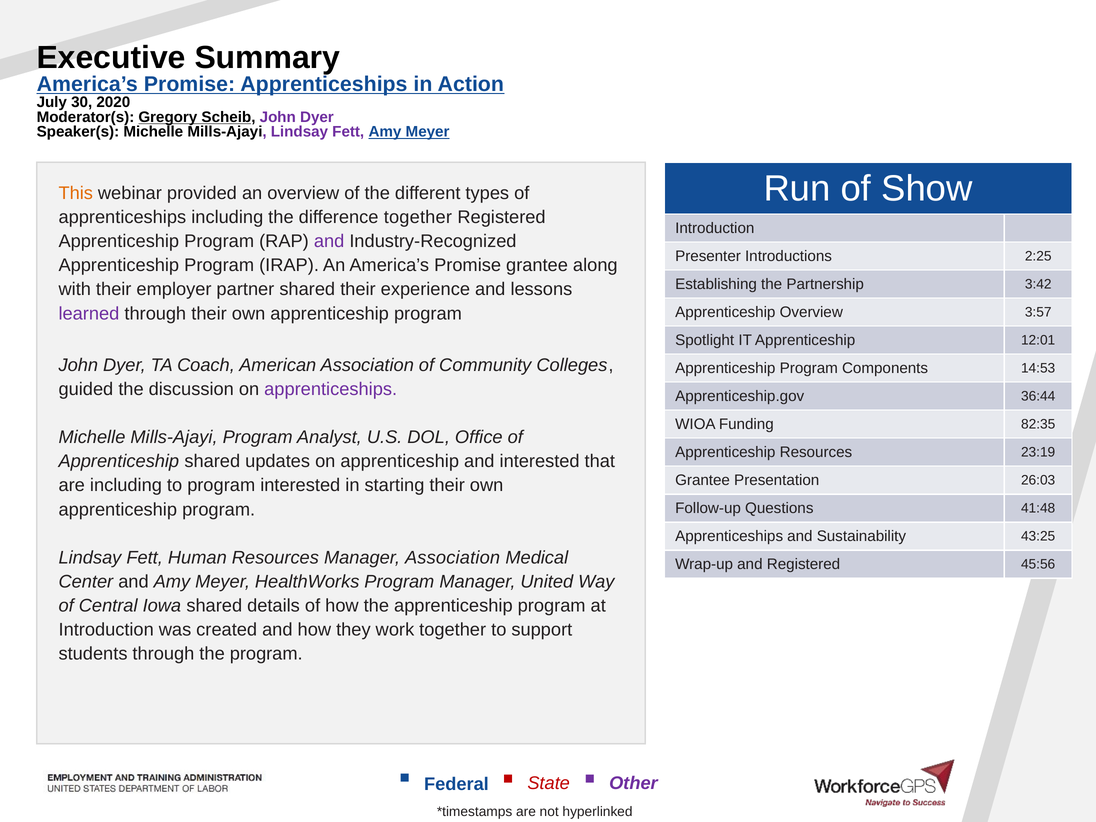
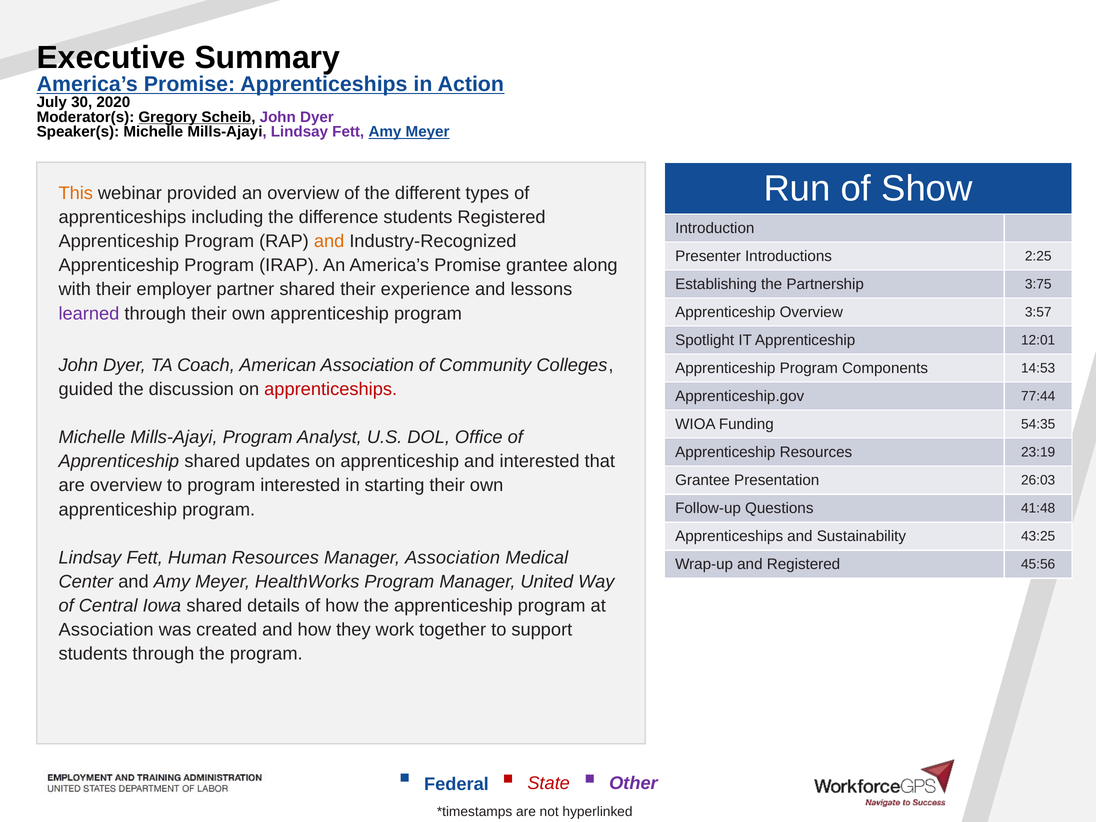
difference together: together -> students
and at (329, 241) colour: purple -> orange
3:42: 3:42 -> 3:75
apprenticeships at (331, 389) colour: purple -> red
36:44: 36:44 -> 77:44
82:35: 82:35 -> 54:35
are including: including -> overview
Introduction at (106, 630): Introduction -> Association
